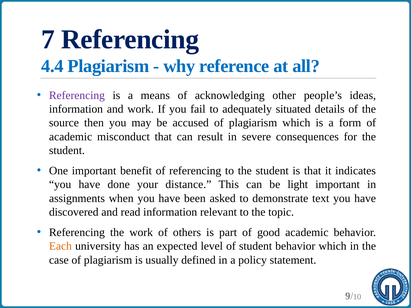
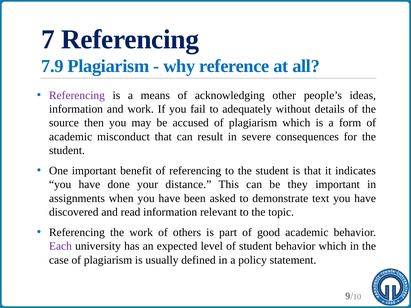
4.4: 4.4 -> 7.9
situated: situated -> without
light: light -> they
Each colour: orange -> purple
